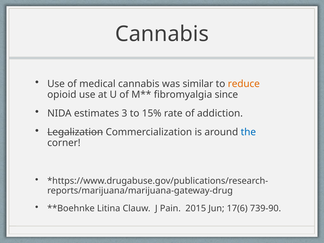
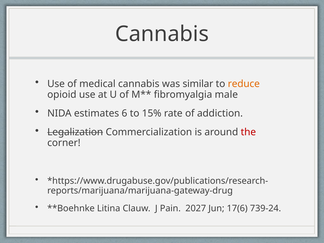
since: since -> male
3: 3 -> 6
the colour: blue -> red
2015: 2015 -> 2027
739-90: 739-90 -> 739-24
